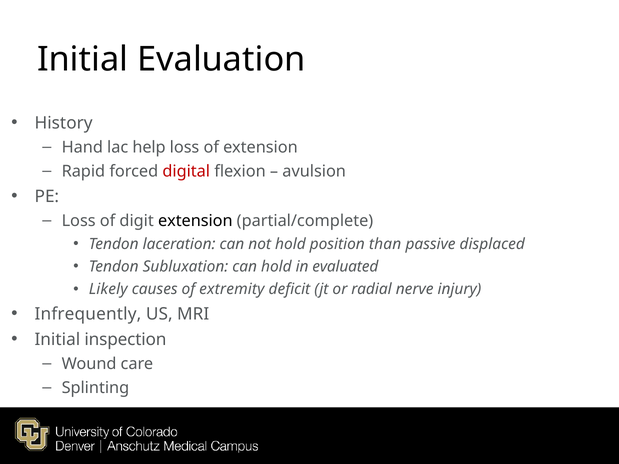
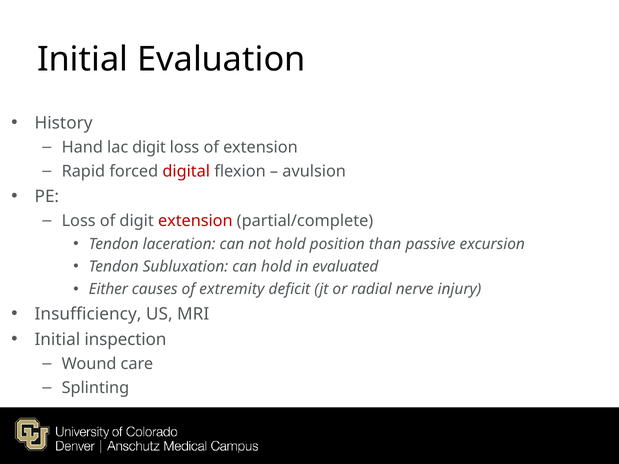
lac help: help -> digit
extension at (195, 221) colour: black -> red
displaced: displaced -> excursion
Likely: Likely -> Either
Infrequently: Infrequently -> Insufficiency
